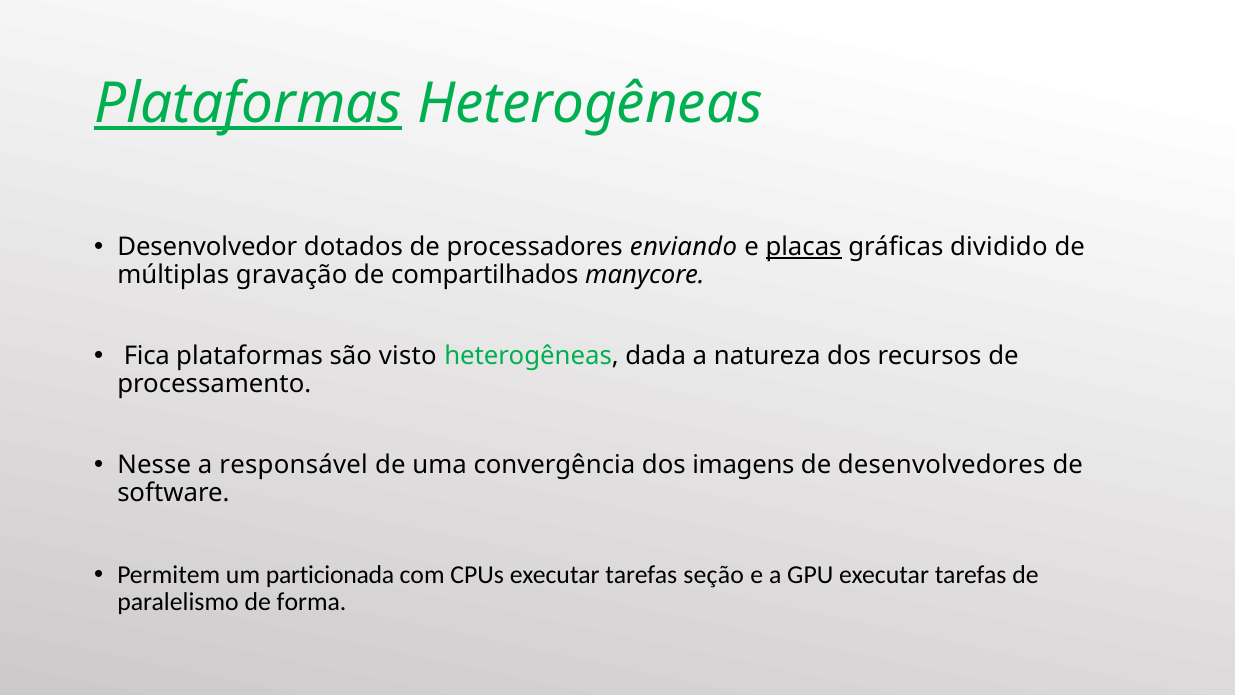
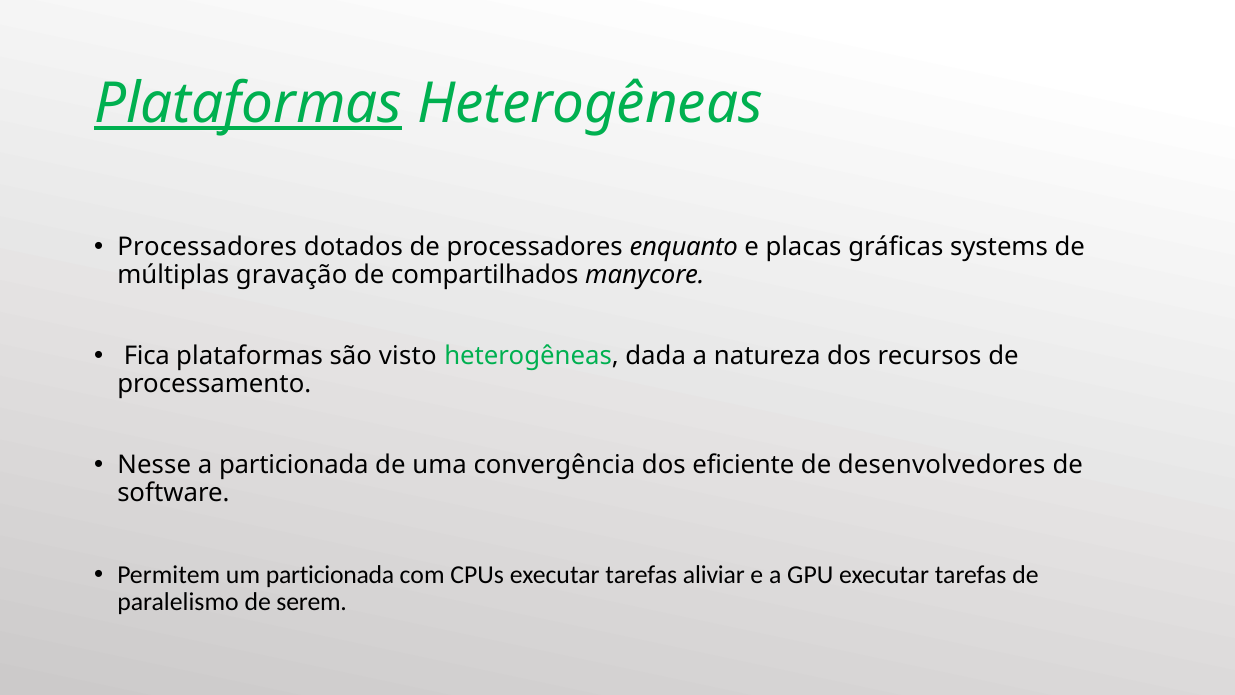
Desenvolvedor at (207, 247): Desenvolvedor -> Processadores
enviando: enviando -> enquanto
placas underline: present -> none
dividido: dividido -> systems
a responsável: responsável -> particionada
imagens: imagens -> eficiente
seção: seção -> aliviar
forma: forma -> serem
